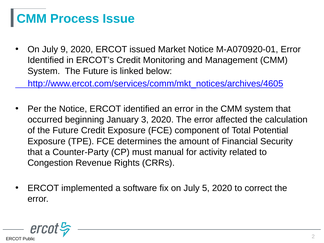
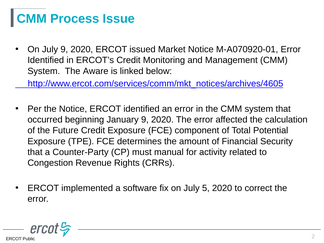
System The Future: Future -> Aware
January 3: 3 -> 9
